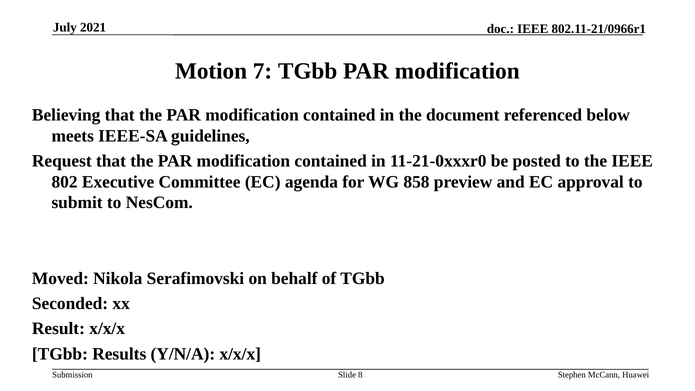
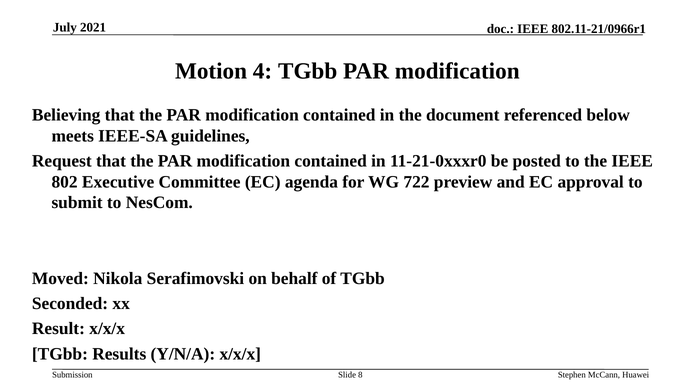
7: 7 -> 4
858: 858 -> 722
